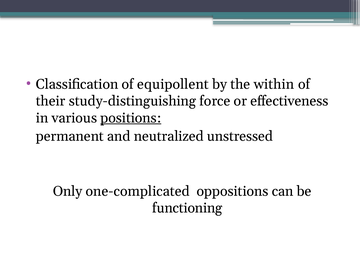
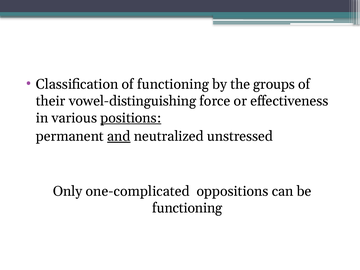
of equipollent: equipollent -> functioning
within: within -> groups
study-distinguishing: study-distinguishing -> vowel-distinguishing
and underline: none -> present
